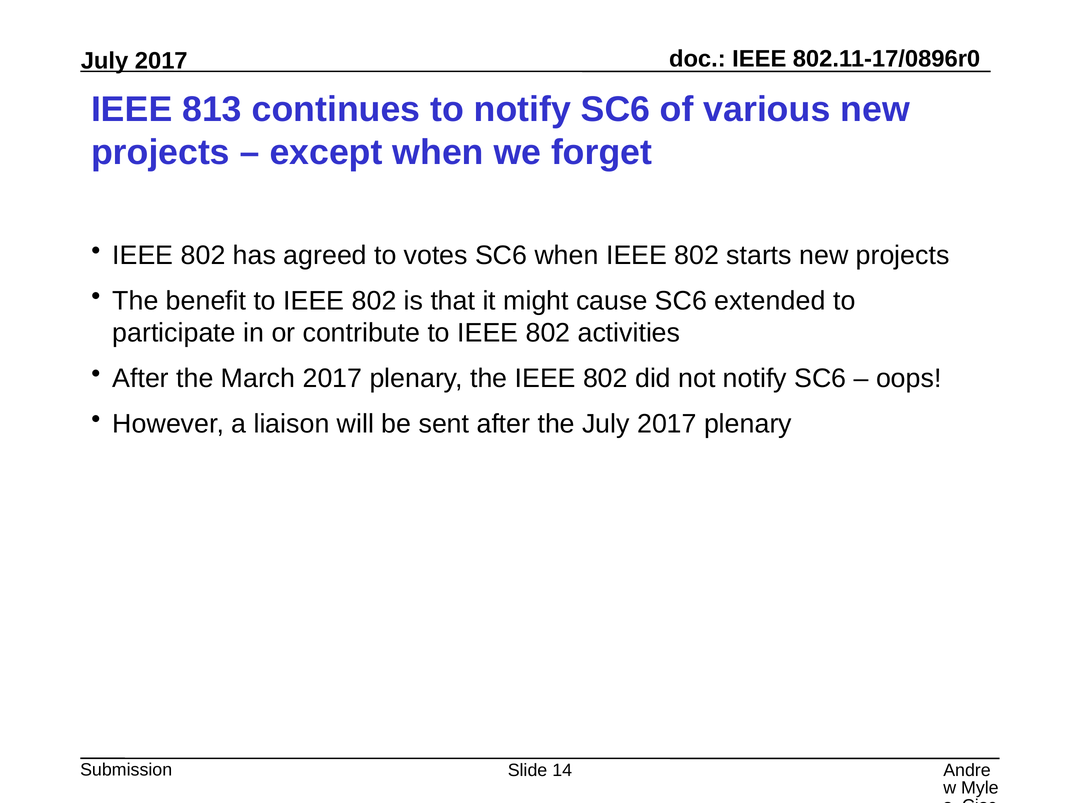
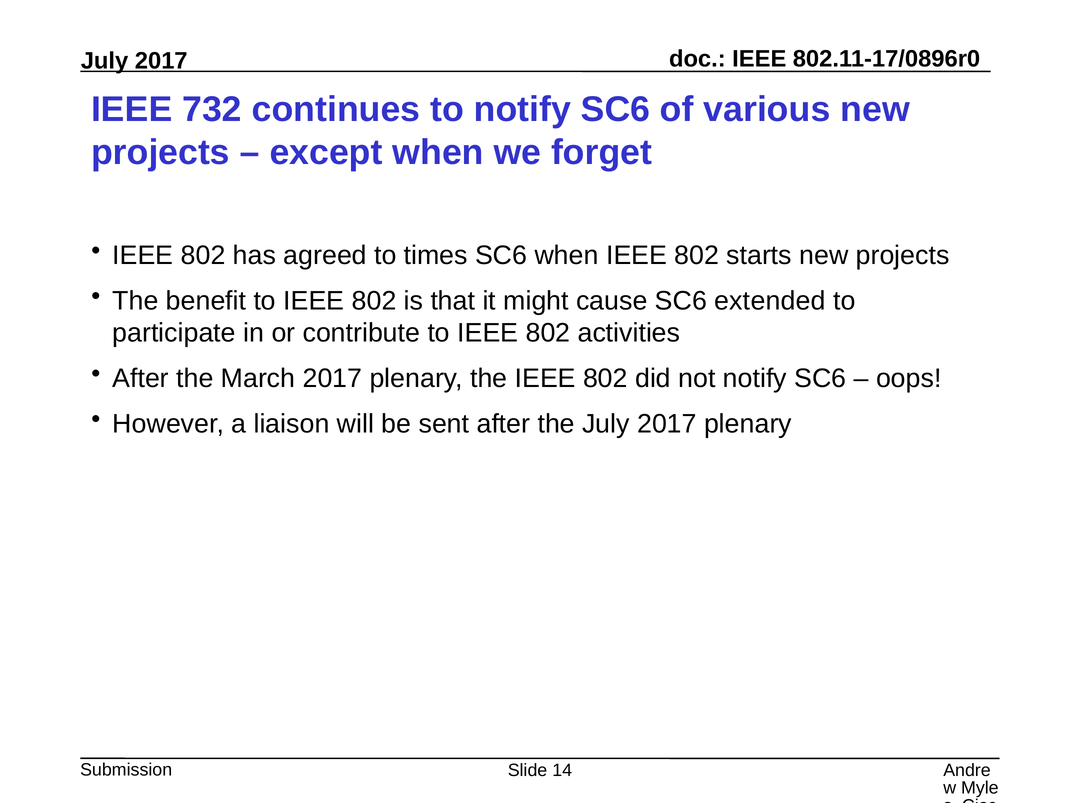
813: 813 -> 732
votes: votes -> times
